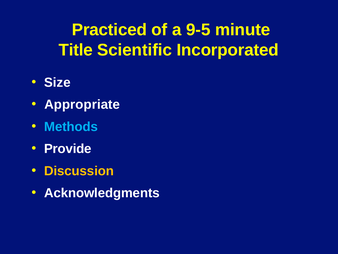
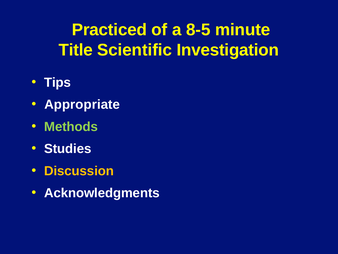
9-5: 9-5 -> 8-5
Incorporated: Incorporated -> Investigation
Size: Size -> Tips
Methods colour: light blue -> light green
Provide: Provide -> Studies
